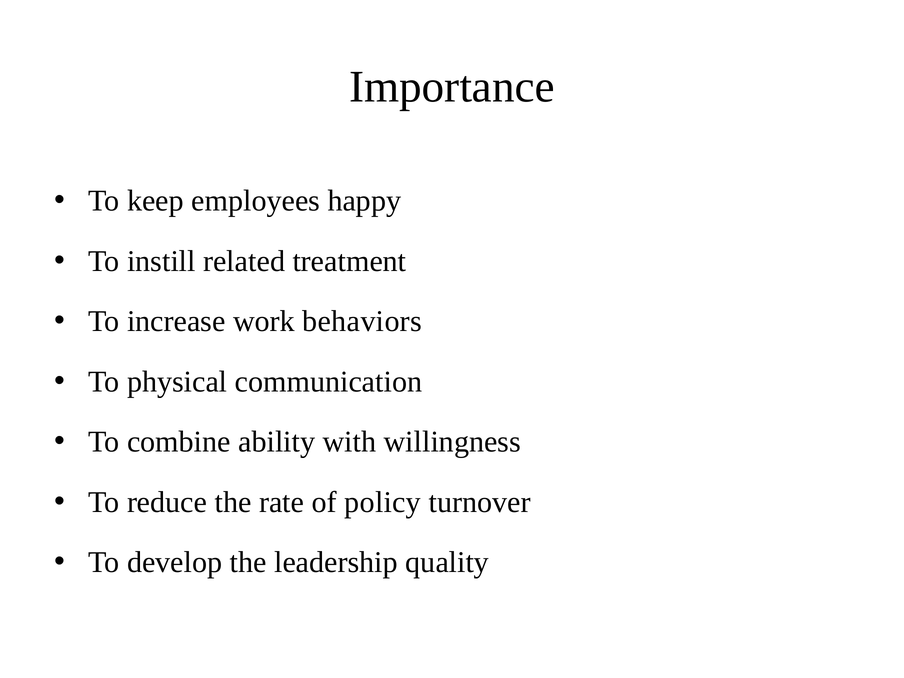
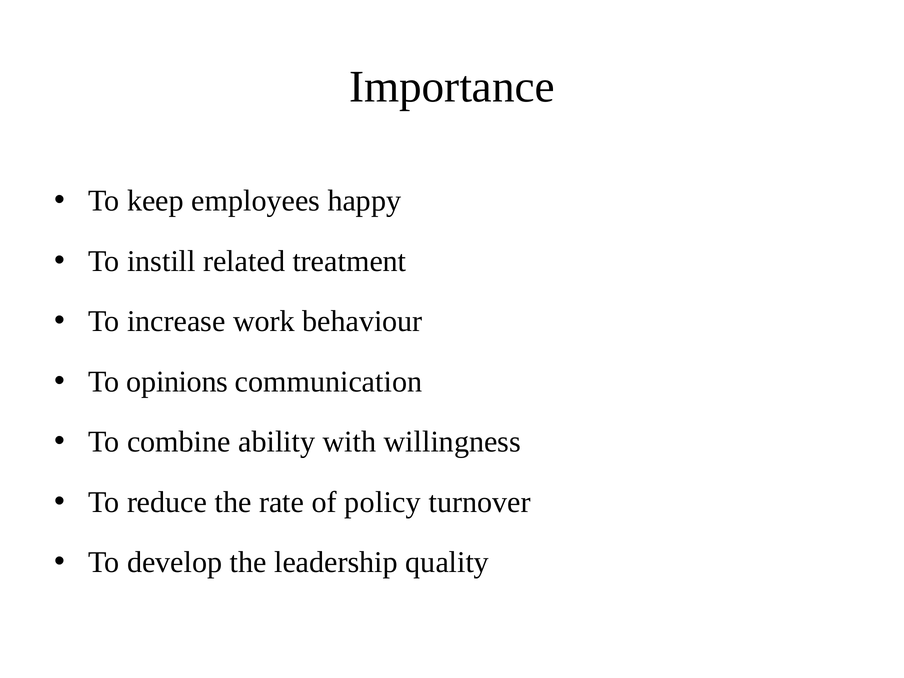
behaviors: behaviors -> behaviour
physical: physical -> opinions
